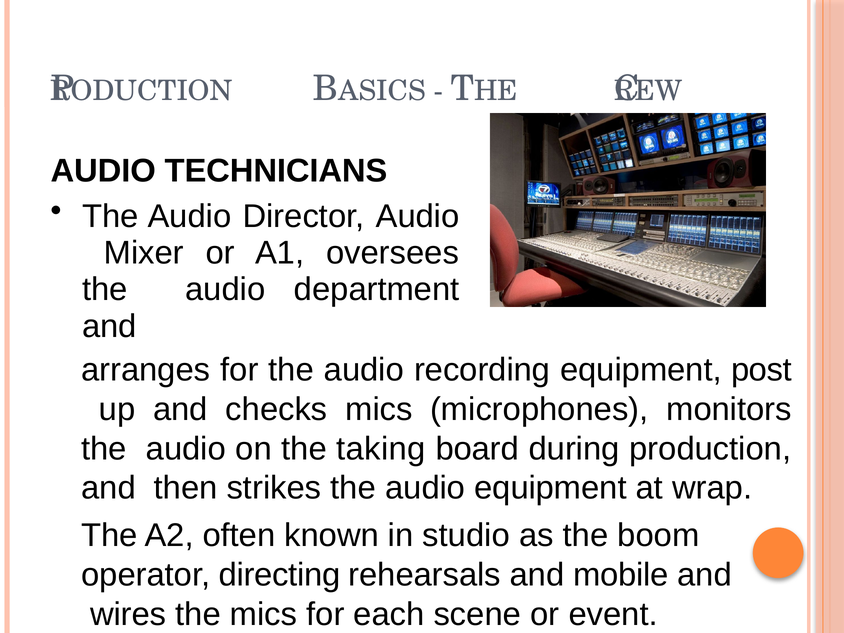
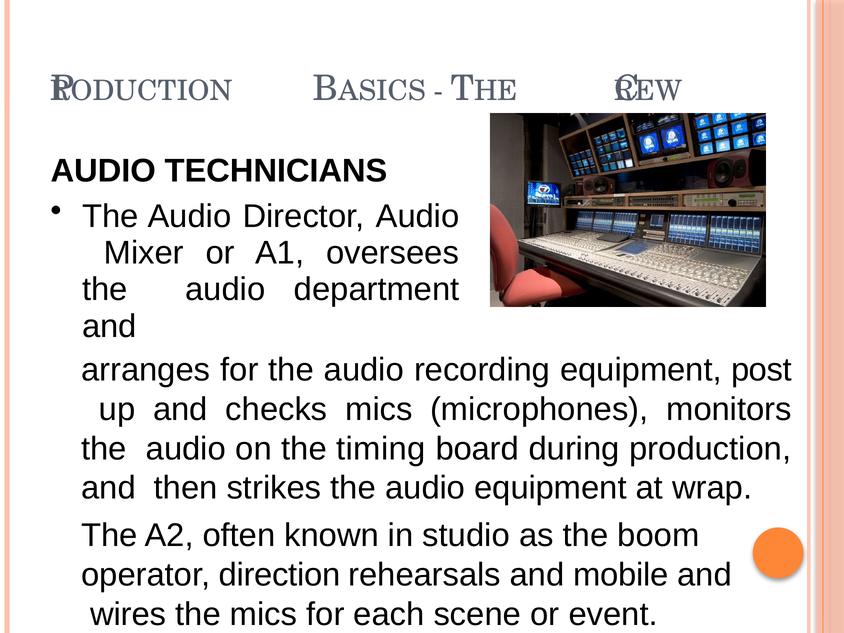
taking: taking -> timing
directing: directing -> direction
